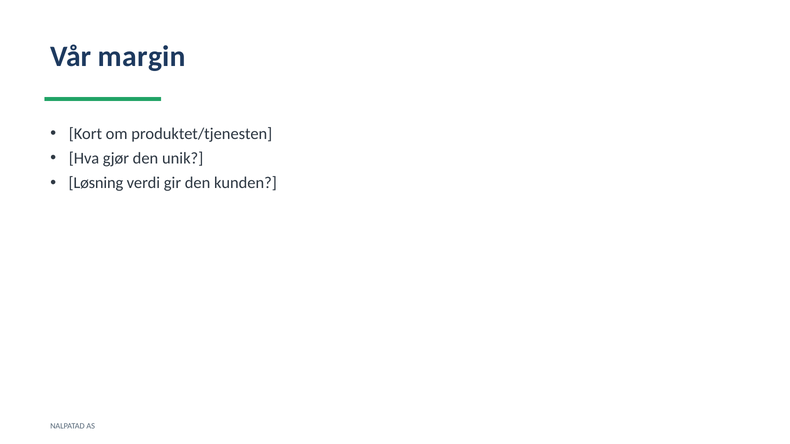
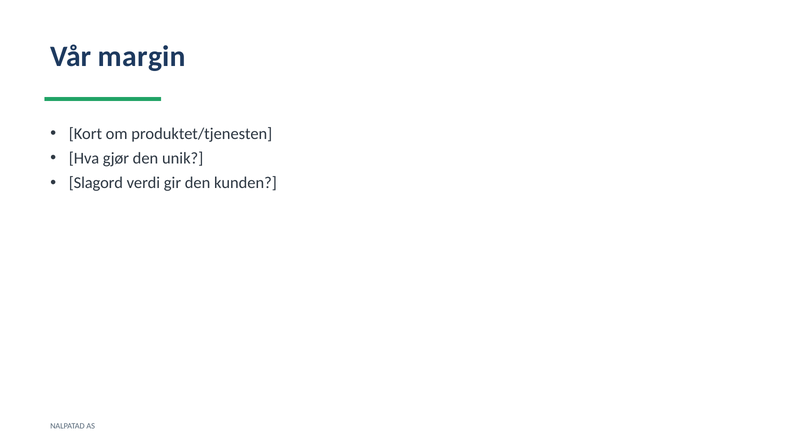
Løsning: Løsning -> Slagord
